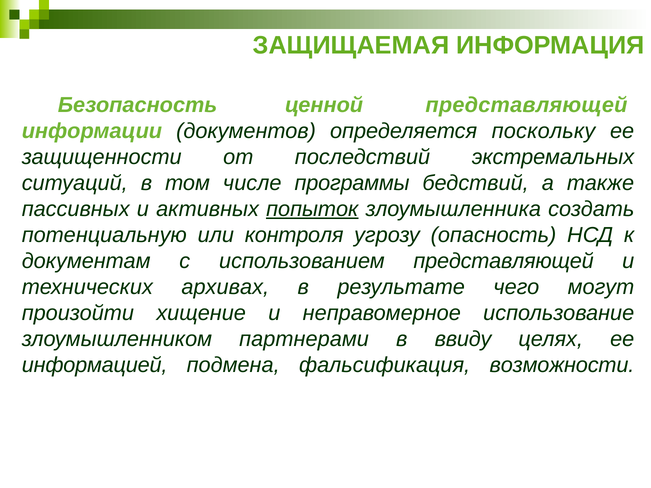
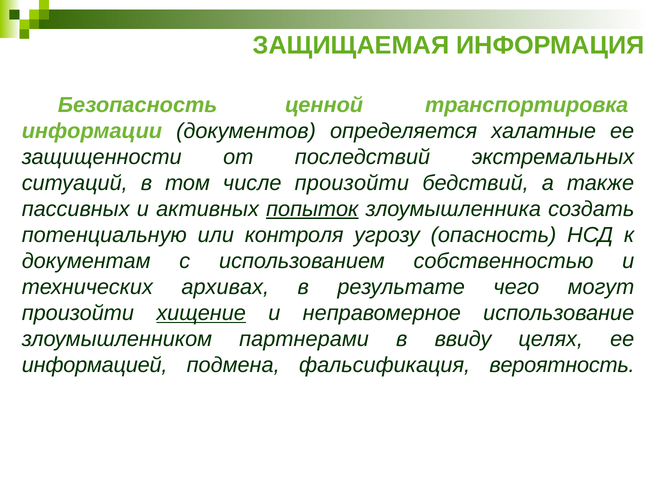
ценной представляющей: представляющей -> транспортировка
поскольку: поскольку -> халатные
числе программы: программы -> произойти
использованием представляющей: представляющей -> собственностью
хищение underline: none -> present
возможности: возможности -> вероятность
